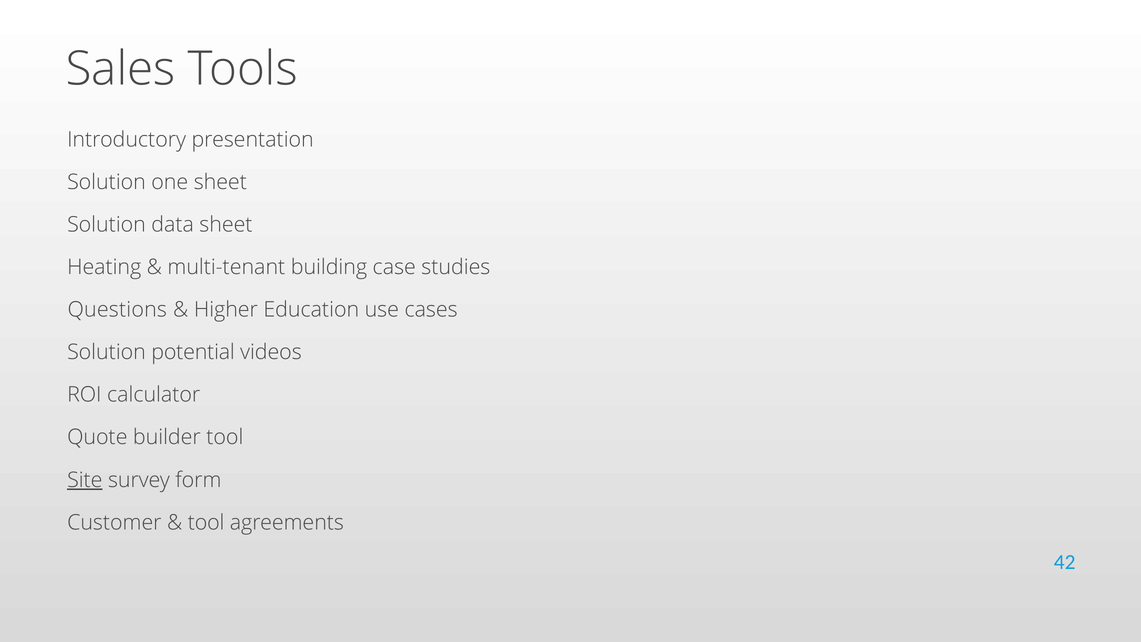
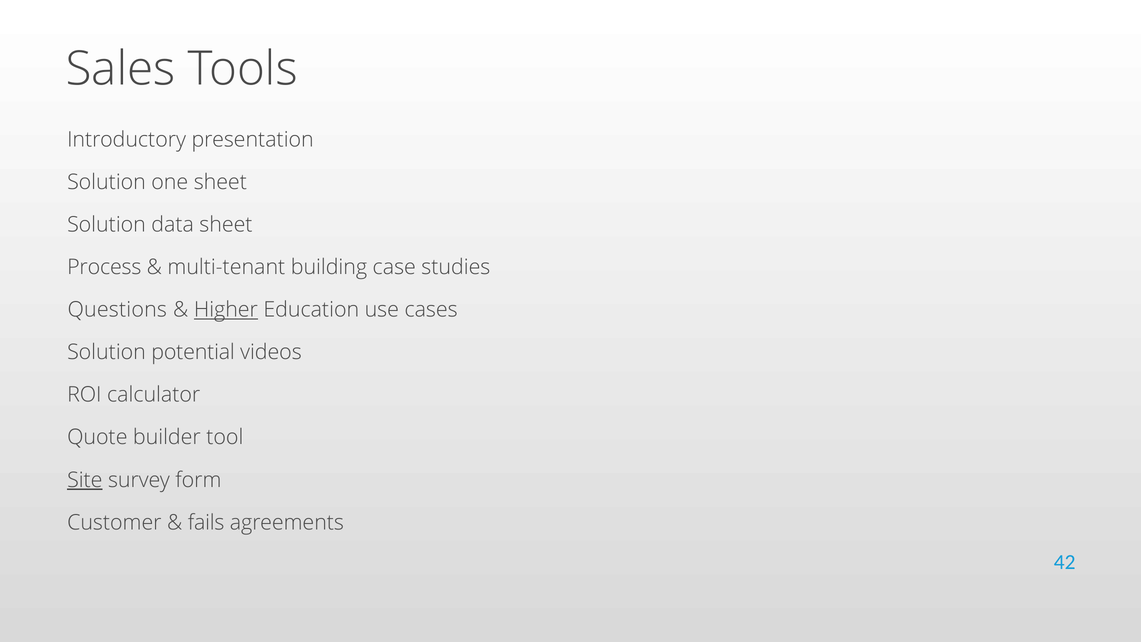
Heating: Heating -> Process
Higher underline: none -> present
tool at (206, 522): tool -> fails
